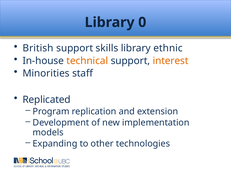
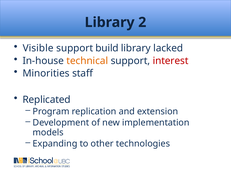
0: 0 -> 2
British: British -> Visible
skills: skills -> build
ethnic: ethnic -> lacked
interest colour: orange -> red
